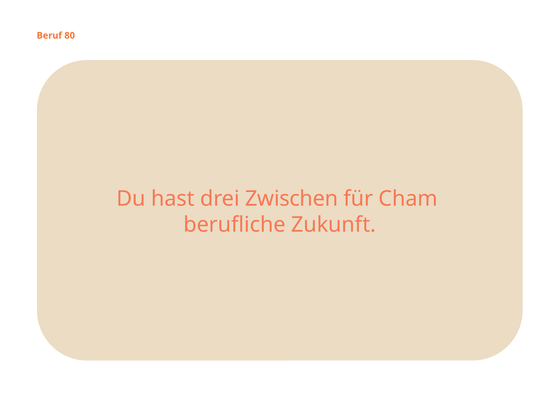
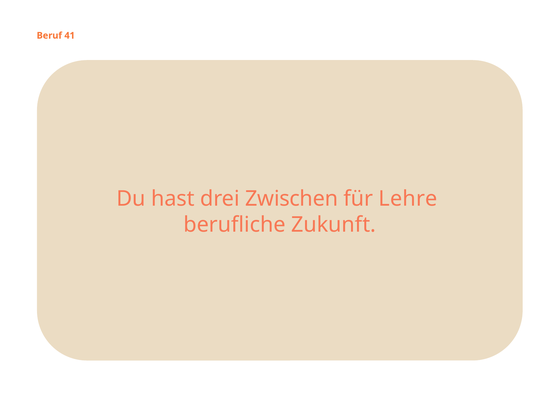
80: 80 -> 41
Cham: Cham -> Lehre
